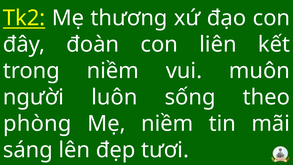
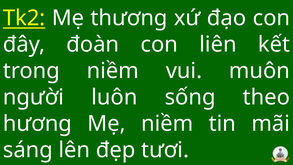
phòng: phòng -> hương
